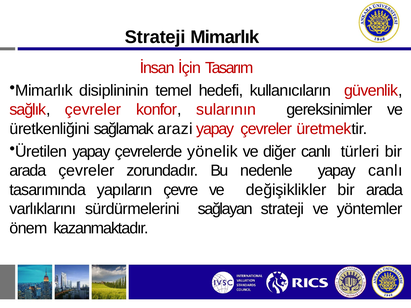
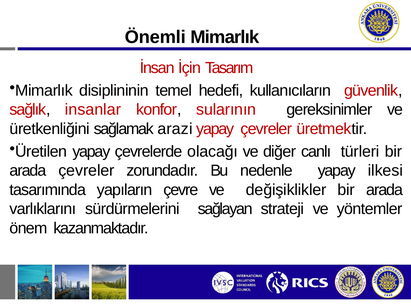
Strateji at (155, 37): Strateji -> Önemli
sağlık çevreler: çevreler -> insanlar
yönelik: yönelik -> olacağı
yapay canlı: canlı -> ilkesi
